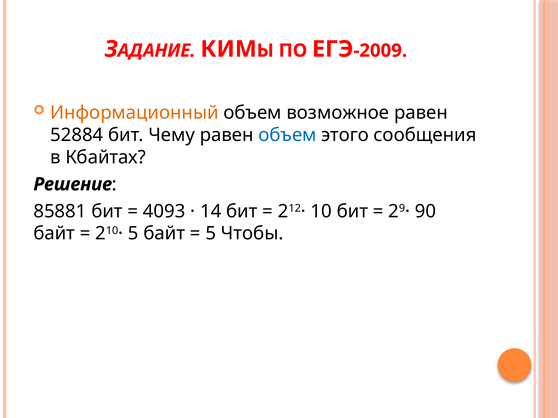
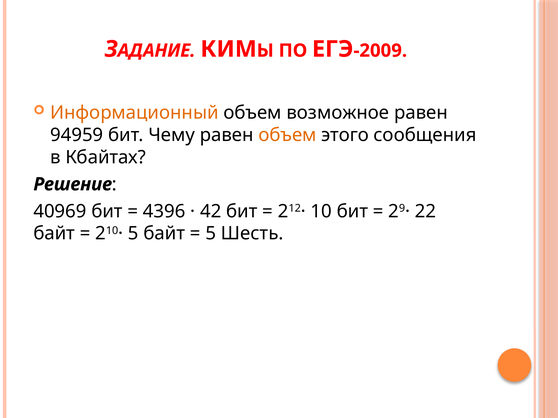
52884: 52884 -> 94959
объем at (287, 135) colour: blue -> orange
85881: 85881 -> 40969
4093: 4093 -> 4396
14: 14 -> 42
90: 90 -> 22
Чтобы: Чтобы -> Шесть
